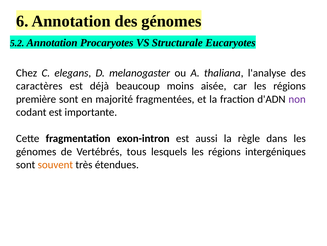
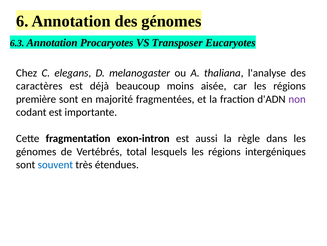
5.2: 5.2 -> 6.3
Structurale: Structurale -> Transposer
tous: tous -> total
souvent colour: orange -> blue
